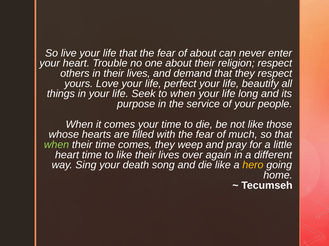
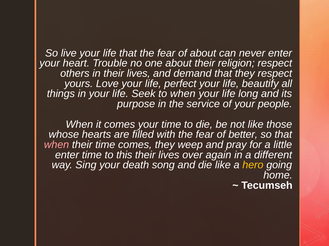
much: much -> better
when at (57, 145) colour: light green -> pink
heart at (67, 155): heart -> enter
to like: like -> this
